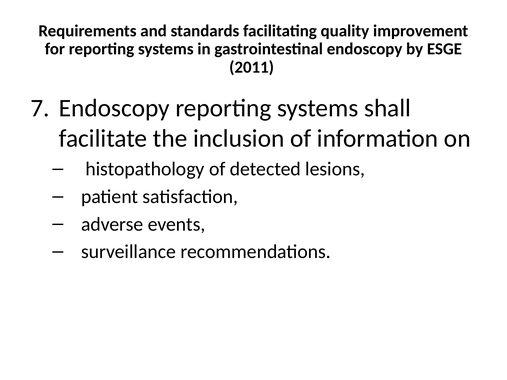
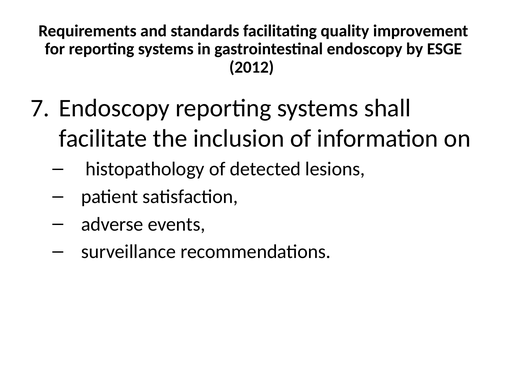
2011: 2011 -> 2012
